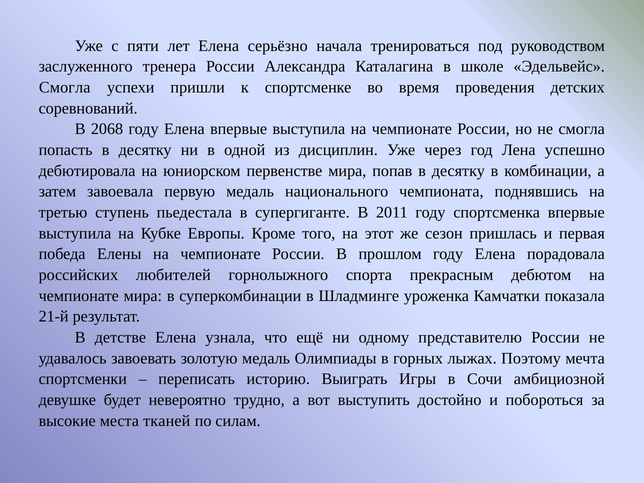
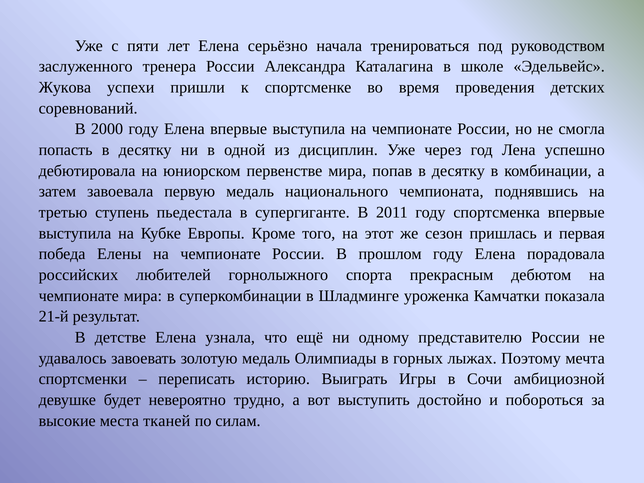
Смогла at (65, 87): Смогла -> Жукова
2068: 2068 -> 2000
